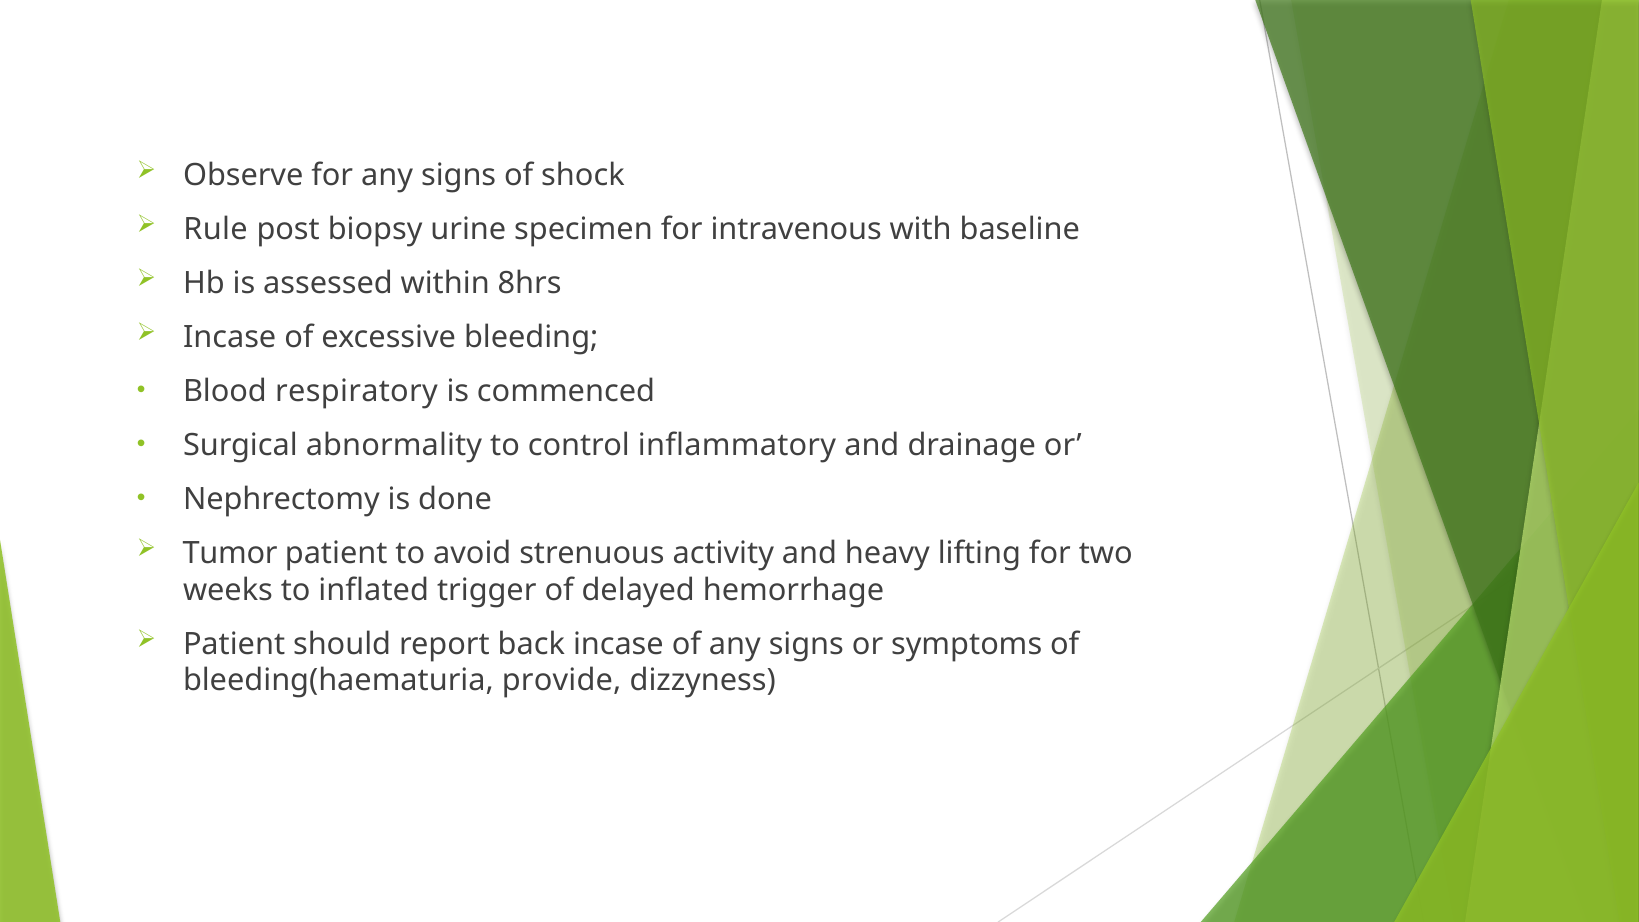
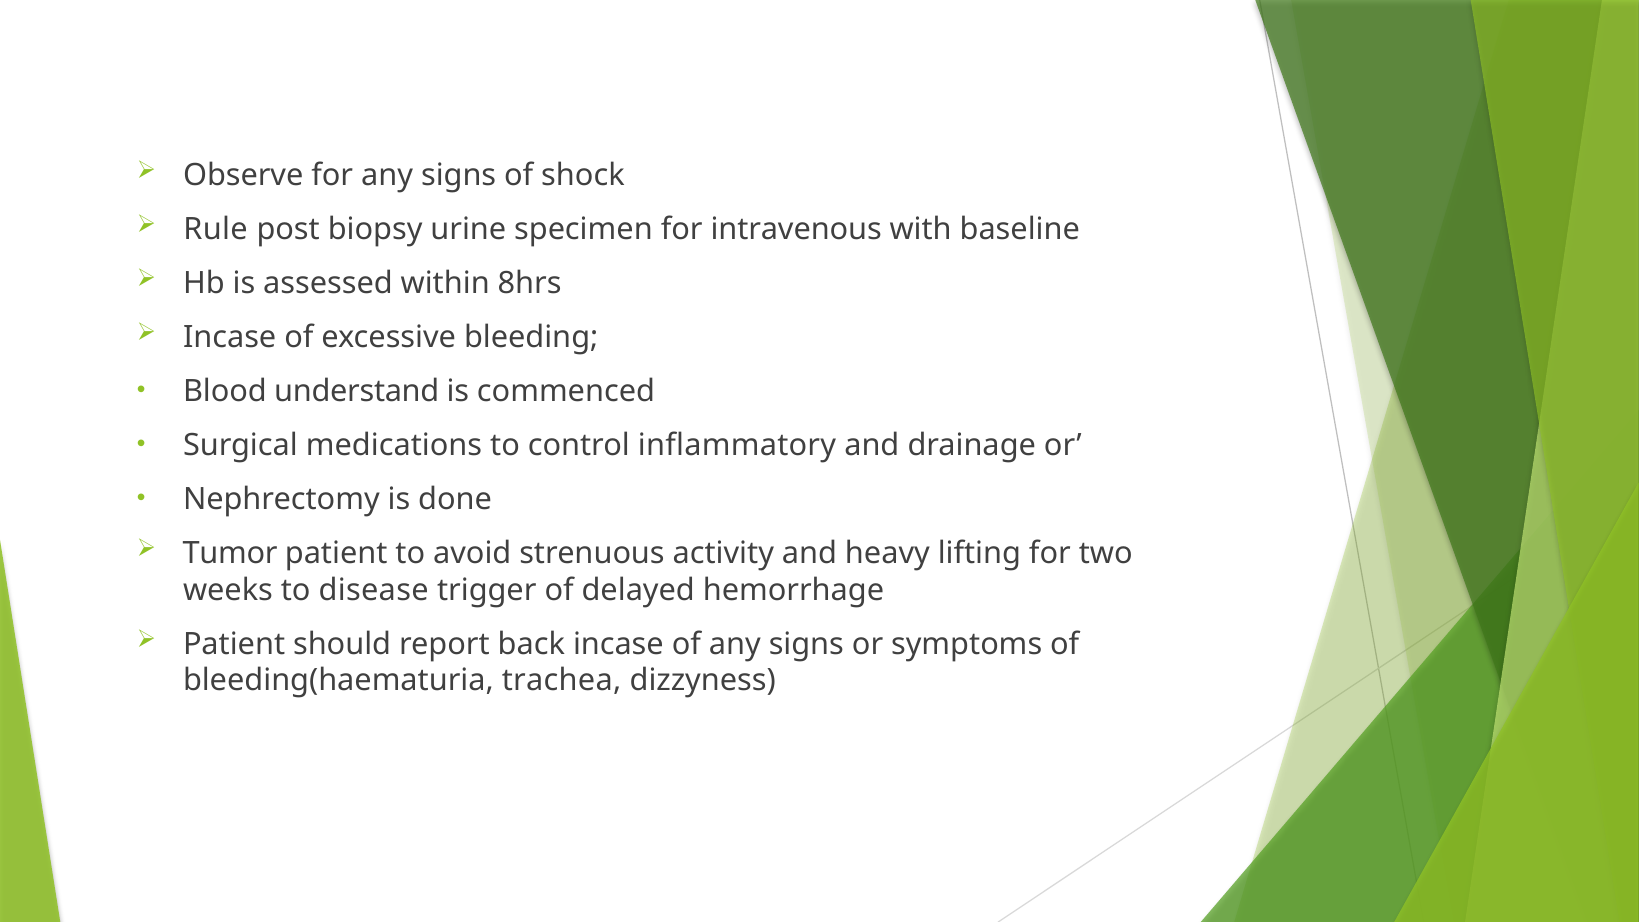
respiratory: respiratory -> understand
abnormality: abnormality -> medications
inflated: inflated -> disease
provide: provide -> trachea
